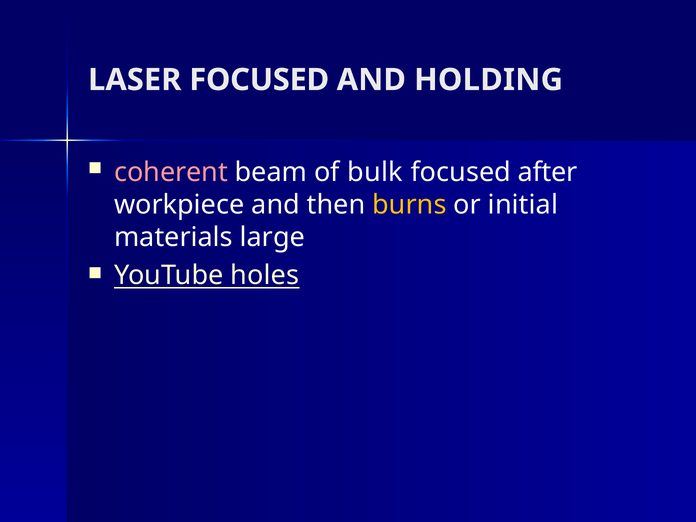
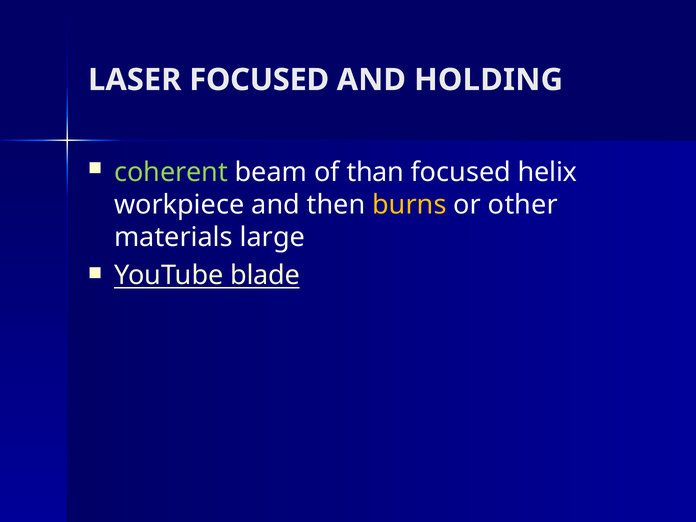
coherent colour: pink -> light green
bulk: bulk -> than
after: after -> helix
initial: initial -> other
holes: holes -> blade
